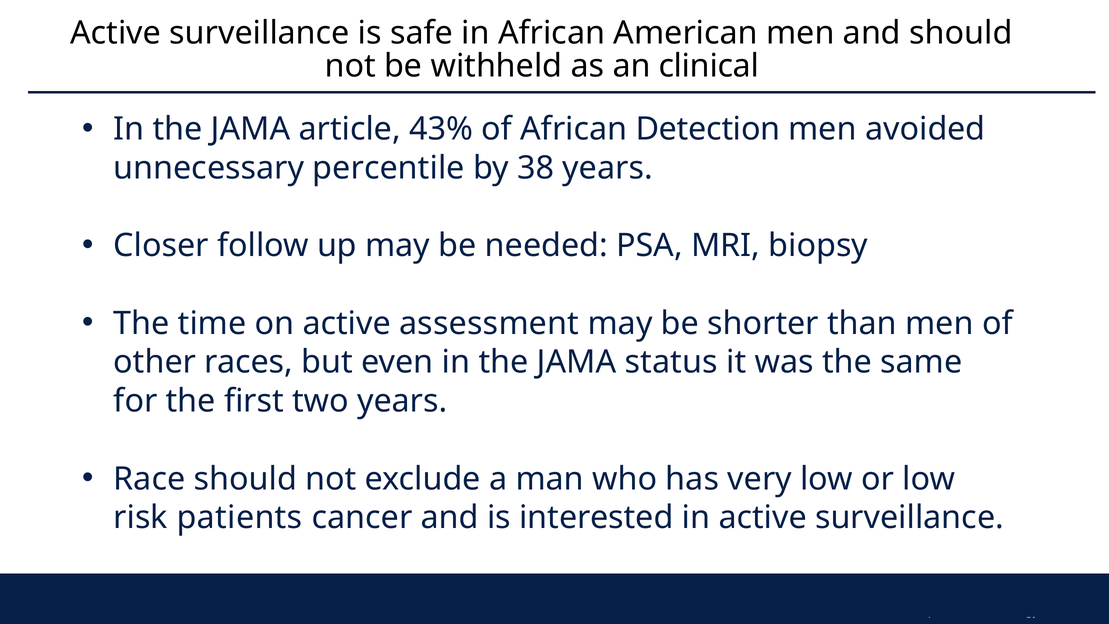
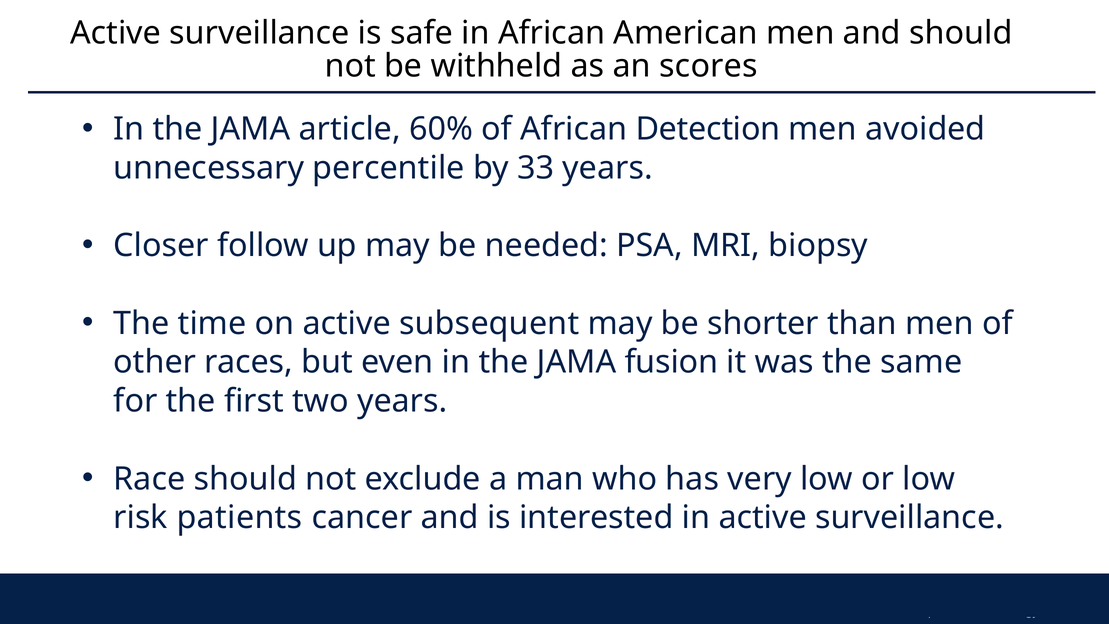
clinical: clinical -> scores
43%: 43% -> 60%
38: 38 -> 33
assessment: assessment -> subsequent
status: status -> fusion
